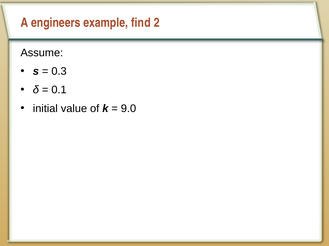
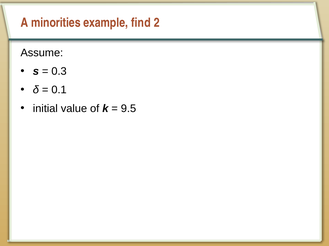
engineers: engineers -> minorities
9.0: 9.0 -> 9.5
